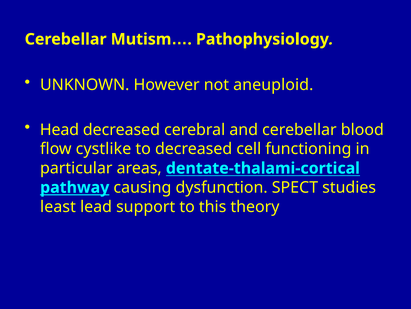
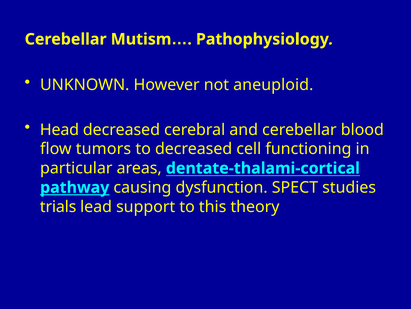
cystlike: cystlike -> tumors
least: least -> trials
